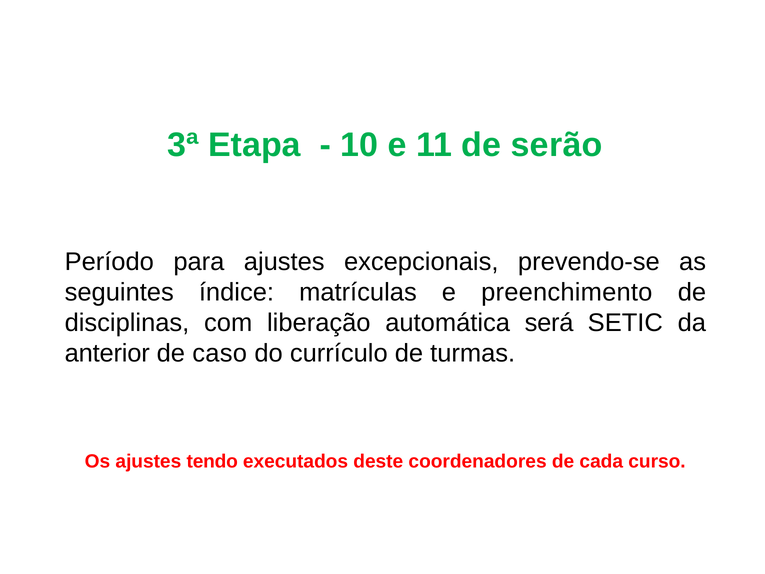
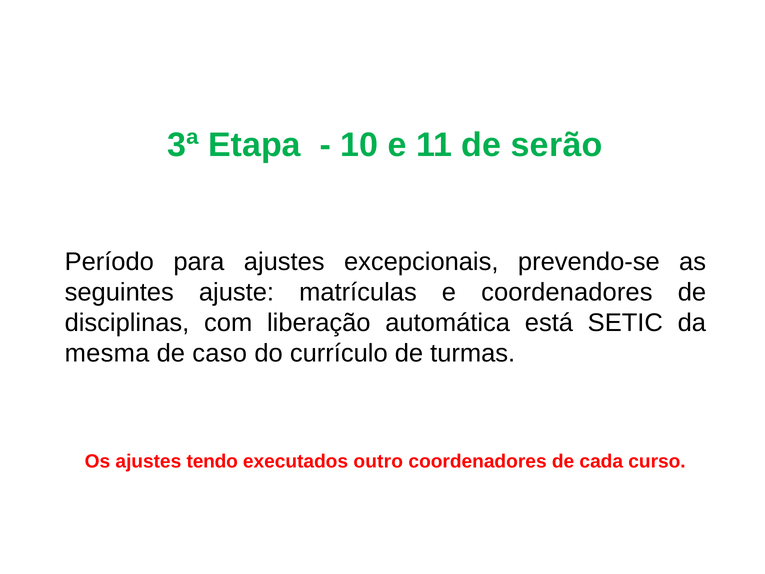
índice: índice -> ajuste
e preenchimento: preenchimento -> coordenadores
será: será -> está
anterior: anterior -> mesma
deste: deste -> outro
